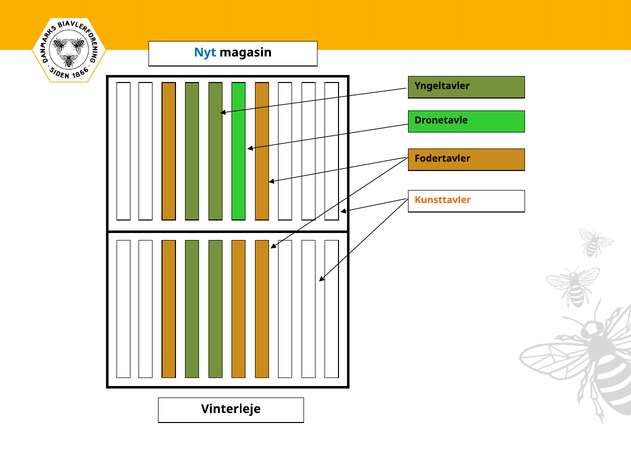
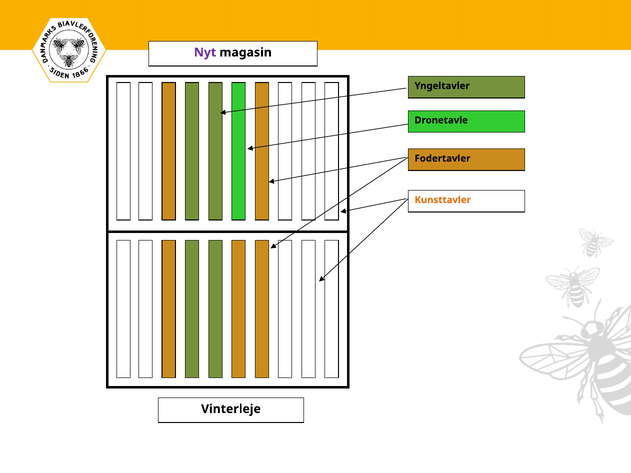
Nyt colour: blue -> purple
